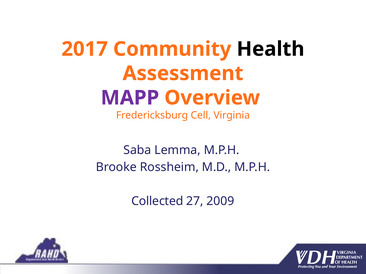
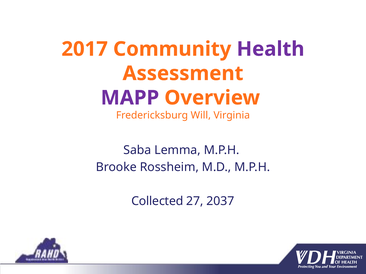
Health colour: black -> purple
Cell: Cell -> Will
2009: 2009 -> 2037
